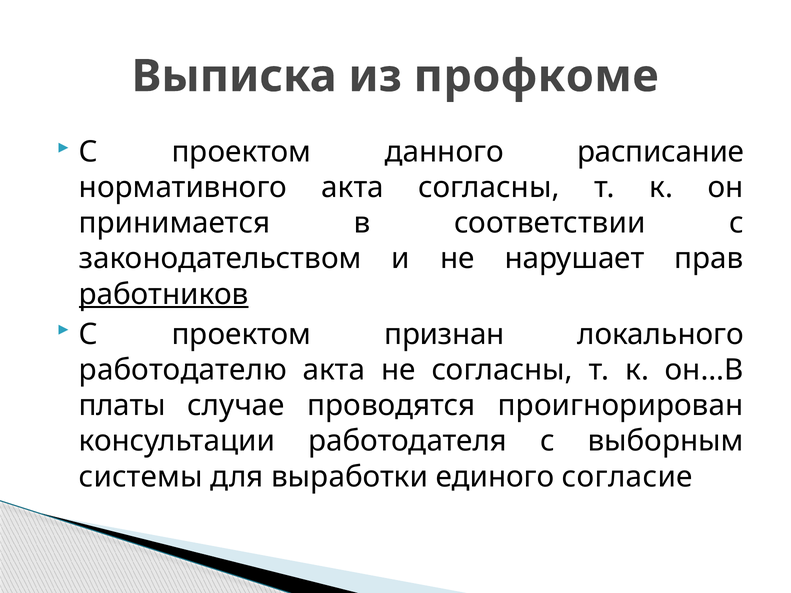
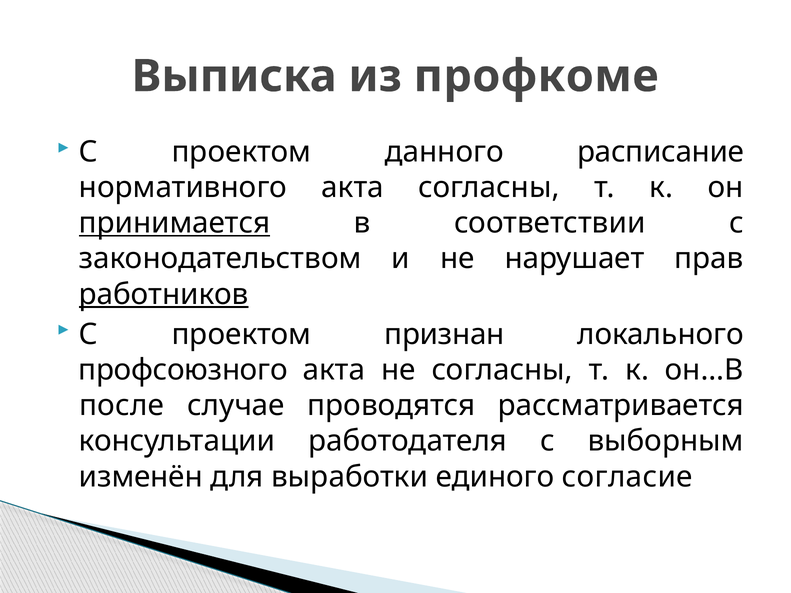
принимается underline: none -> present
работодателю: работодателю -> профсоюзного
платы: платы -> после
проигнорирован: проигнорирован -> рассматривается
системы: системы -> изменён
